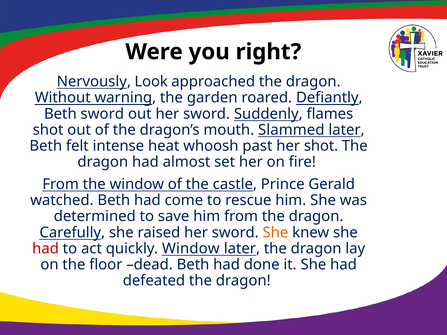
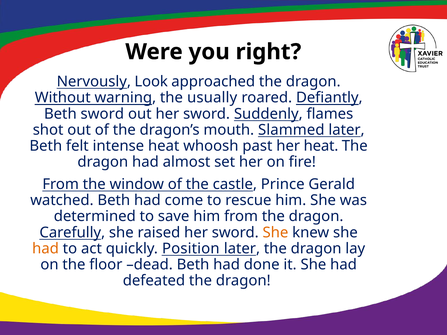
garden: garden -> usually
her shot: shot -> heat
had at (46, 249) colour: red -> orange
quickly Window: Window -> Position
